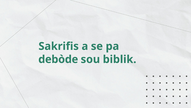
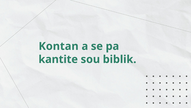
Sakrifis: Sakrifis -> Kontan
debòde: debòde -> kantite
